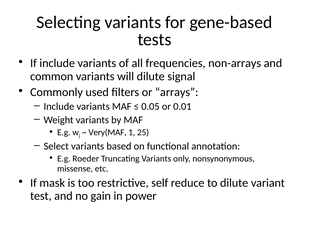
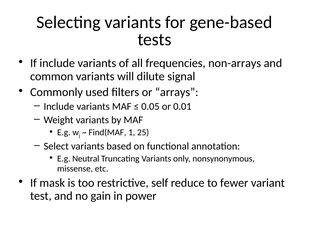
Very(MAF: Very(MAF -> Find(MAF
Roeder: Roeder -> Neutral
to dilute: dilute -> fewer
